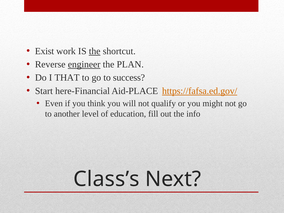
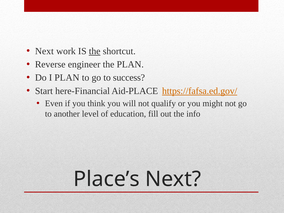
Exist at (45, 51): Exist -> Next
engineer underline: present -> none
I THAT: THAT -> PLAN
Class’s: Class’s -> Place’s
